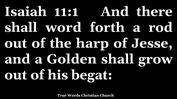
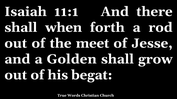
word: word -> when
harp: harp -> meet
